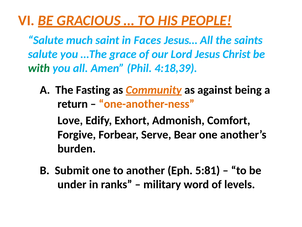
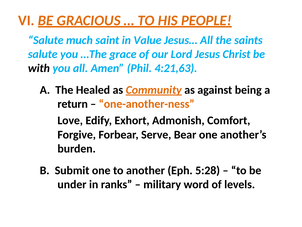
Faces: Faces -> Value
with colour: green -> black
4:18,39: 4:18,39 -> 4:21,63
Fasting: Fasting -> Healed
5:81: 5:81 -> 5:28
